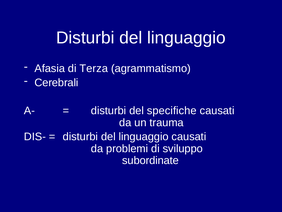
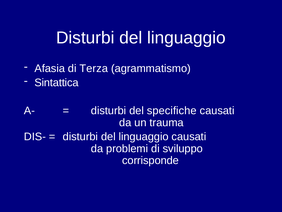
Cerebrali: Cerebrali -> Sintattica
subordinate: subordinate -> corrisponde
